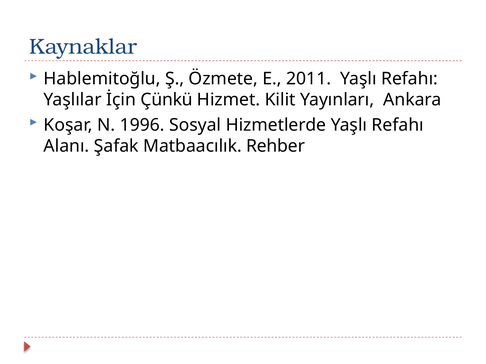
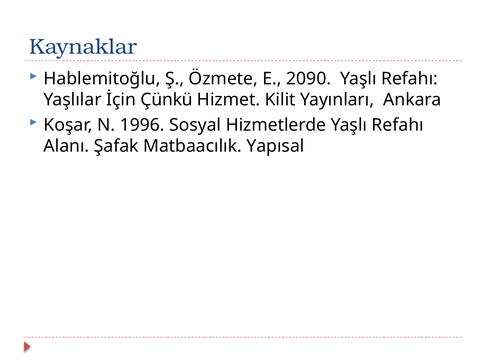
2011: 2011 -> 2090
Rehber: Rehber -> Yapısal
